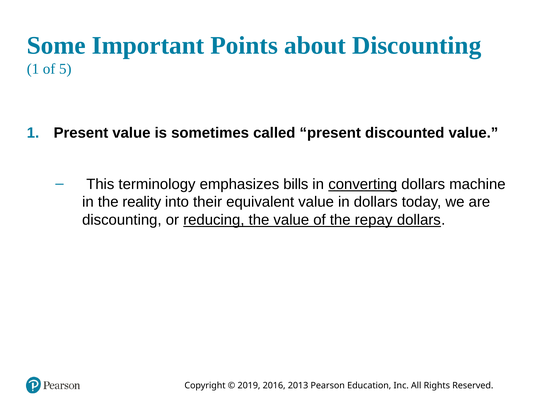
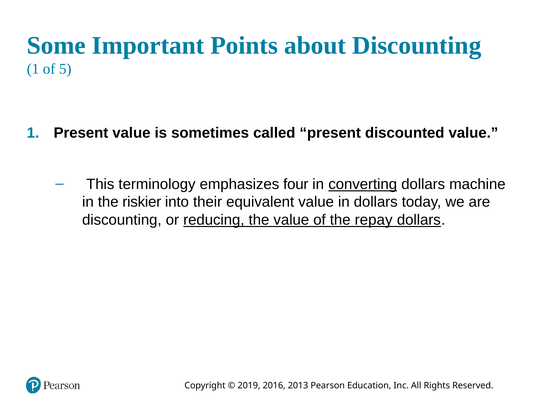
bills: bills -> four
reality: reality -> riskier
